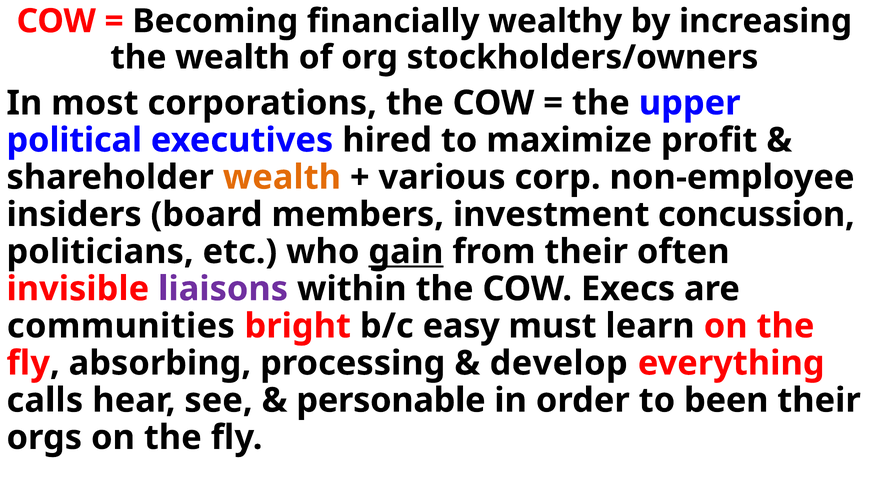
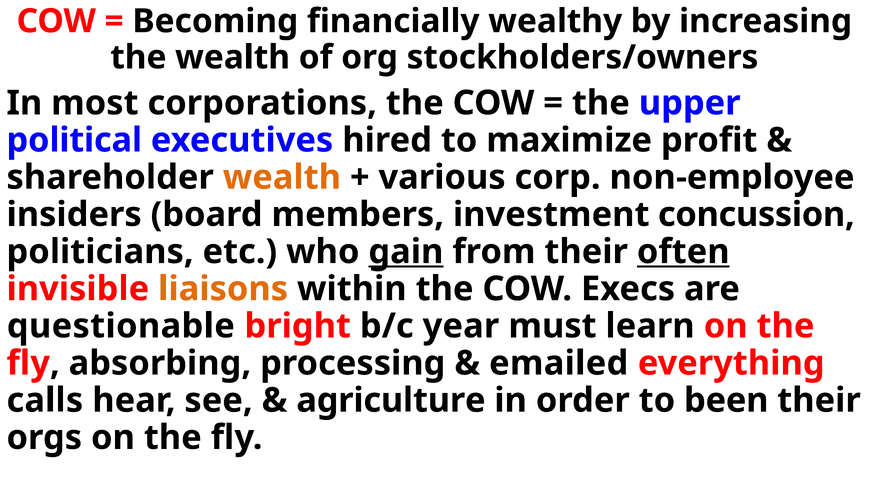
often underline: none -> present
liaisons colour: purple -> orange
communities: communities -> questionable
easy: easy -> year
develop: develop -> emailed
personable: personable -> agriculture
